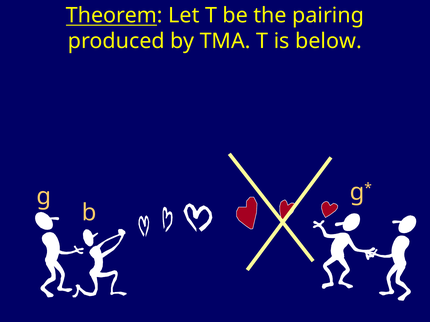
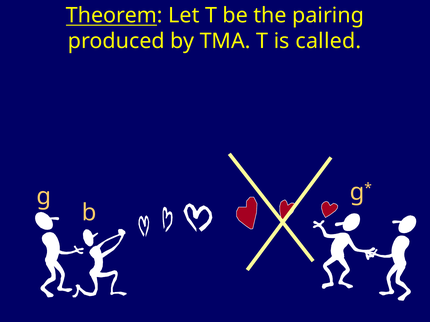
below: below -> called
